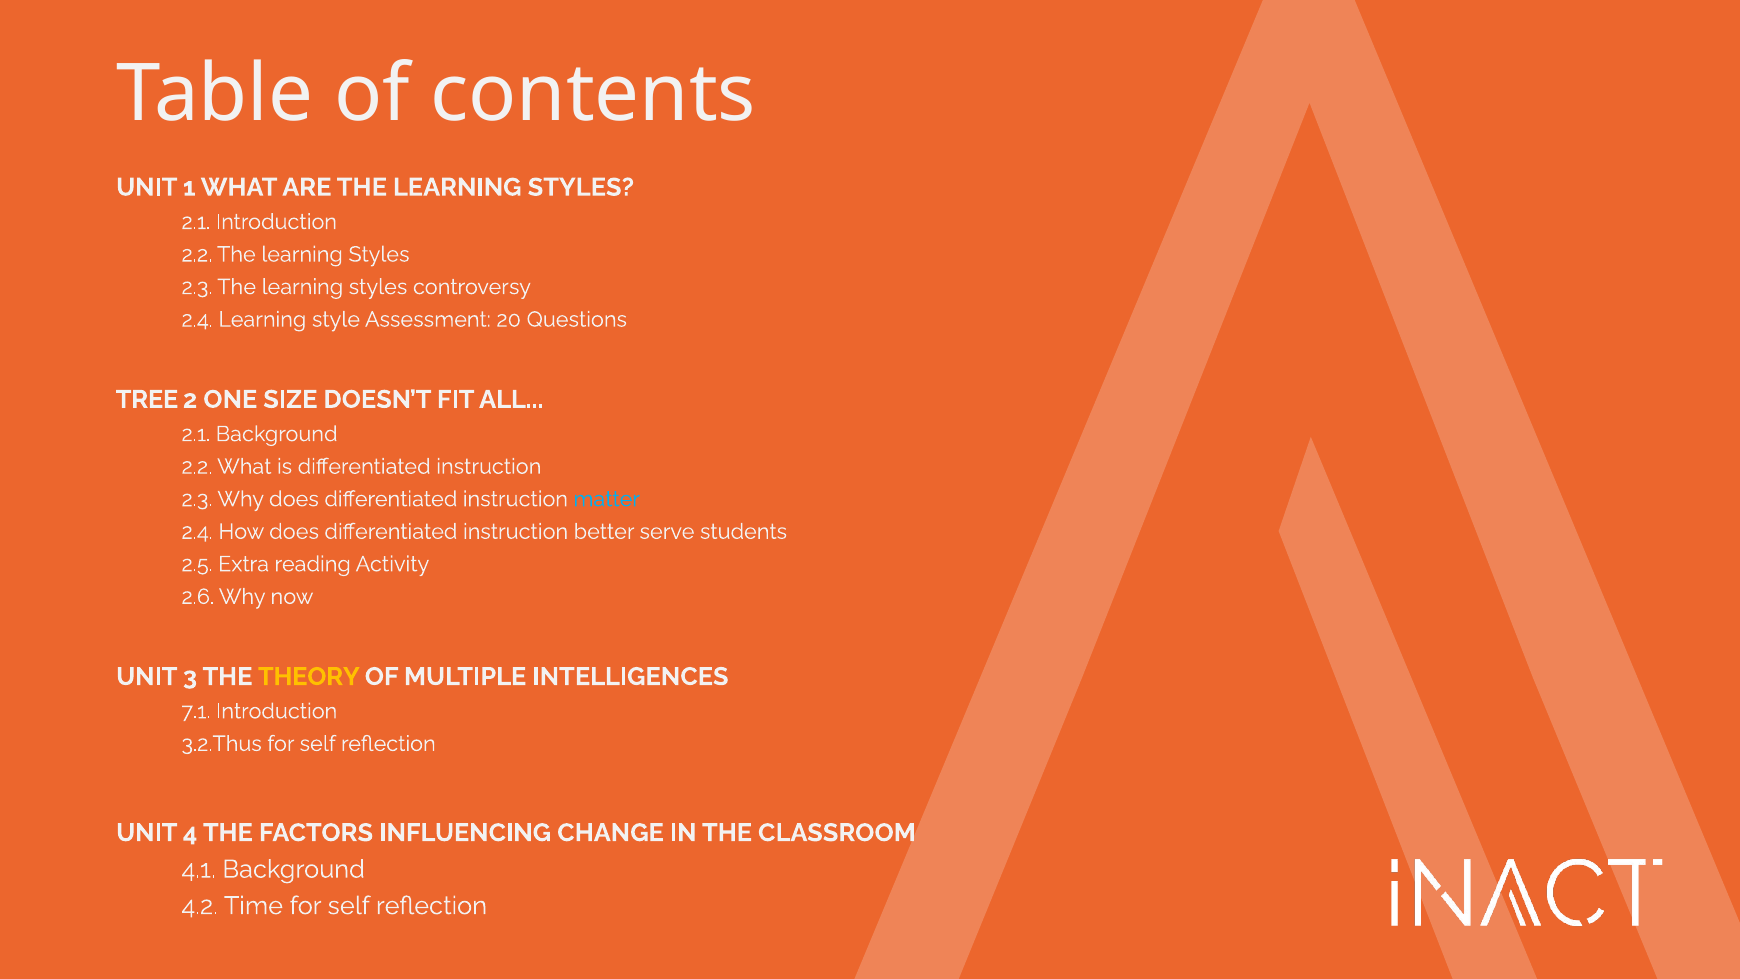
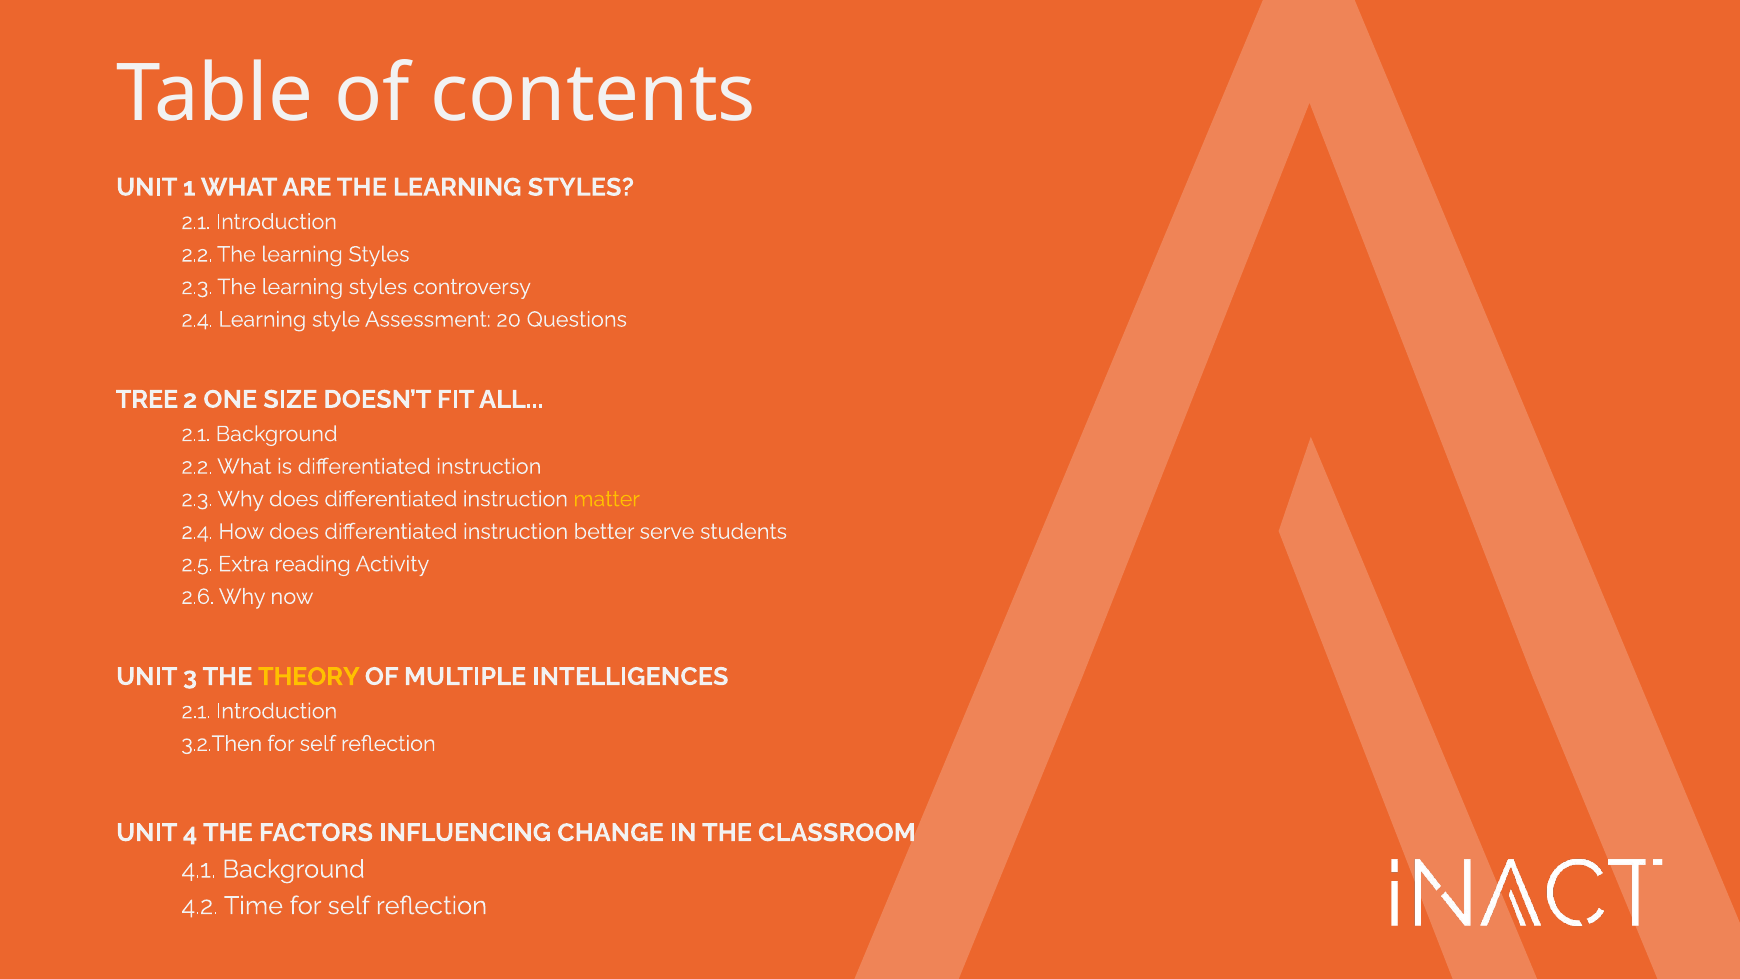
matter colour: light blue -> yellow
7.1 at (196, 711): 7.1 -> 2.1
3.2.Thus: 3.2.Thus -> 3.2.Then
